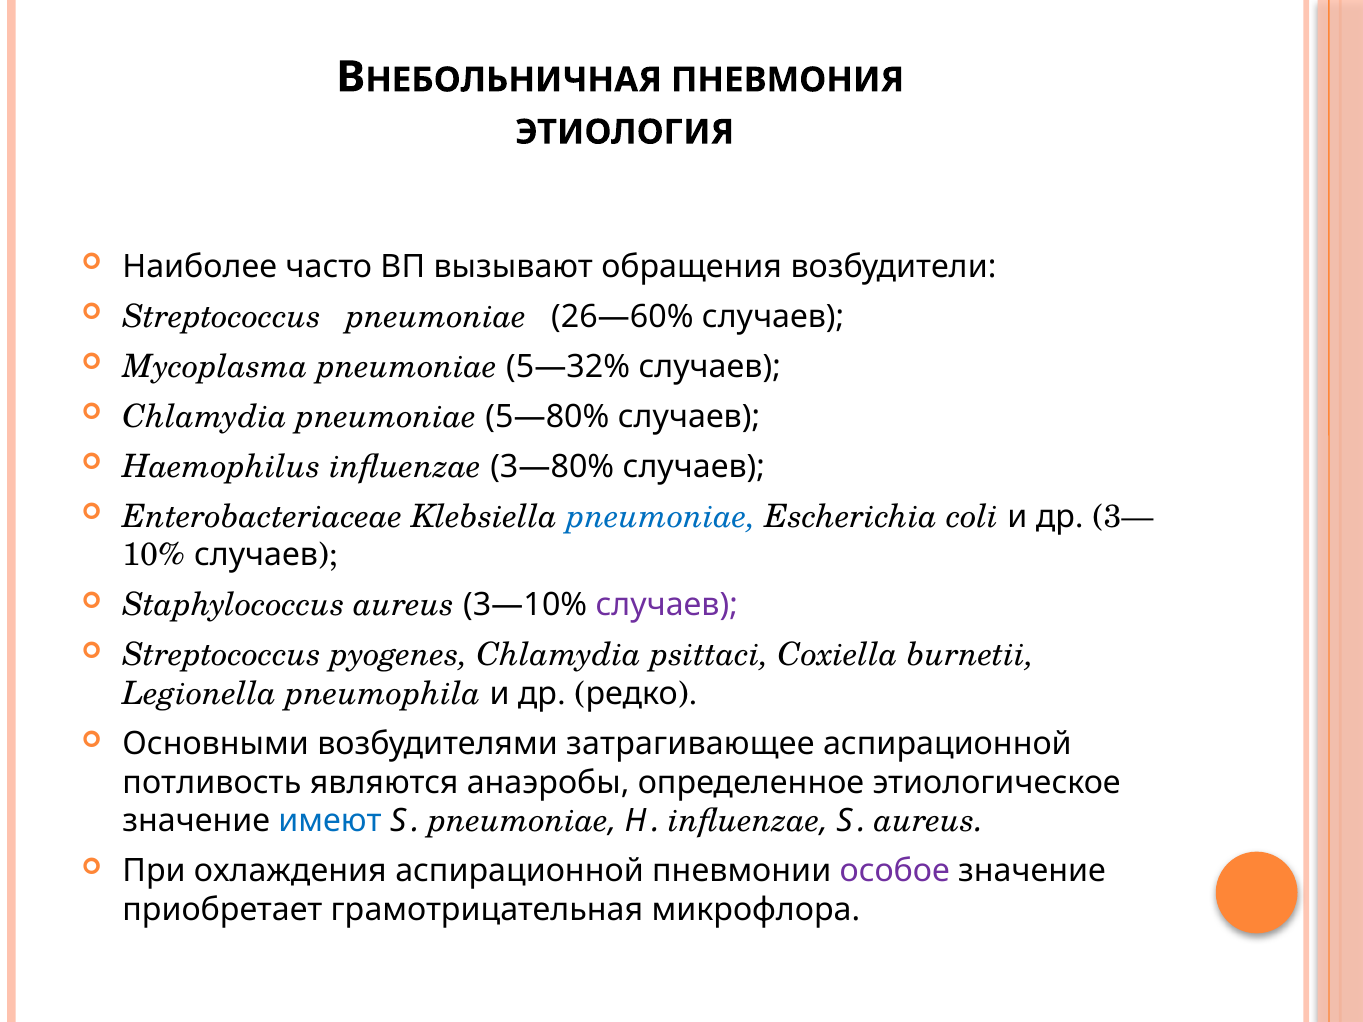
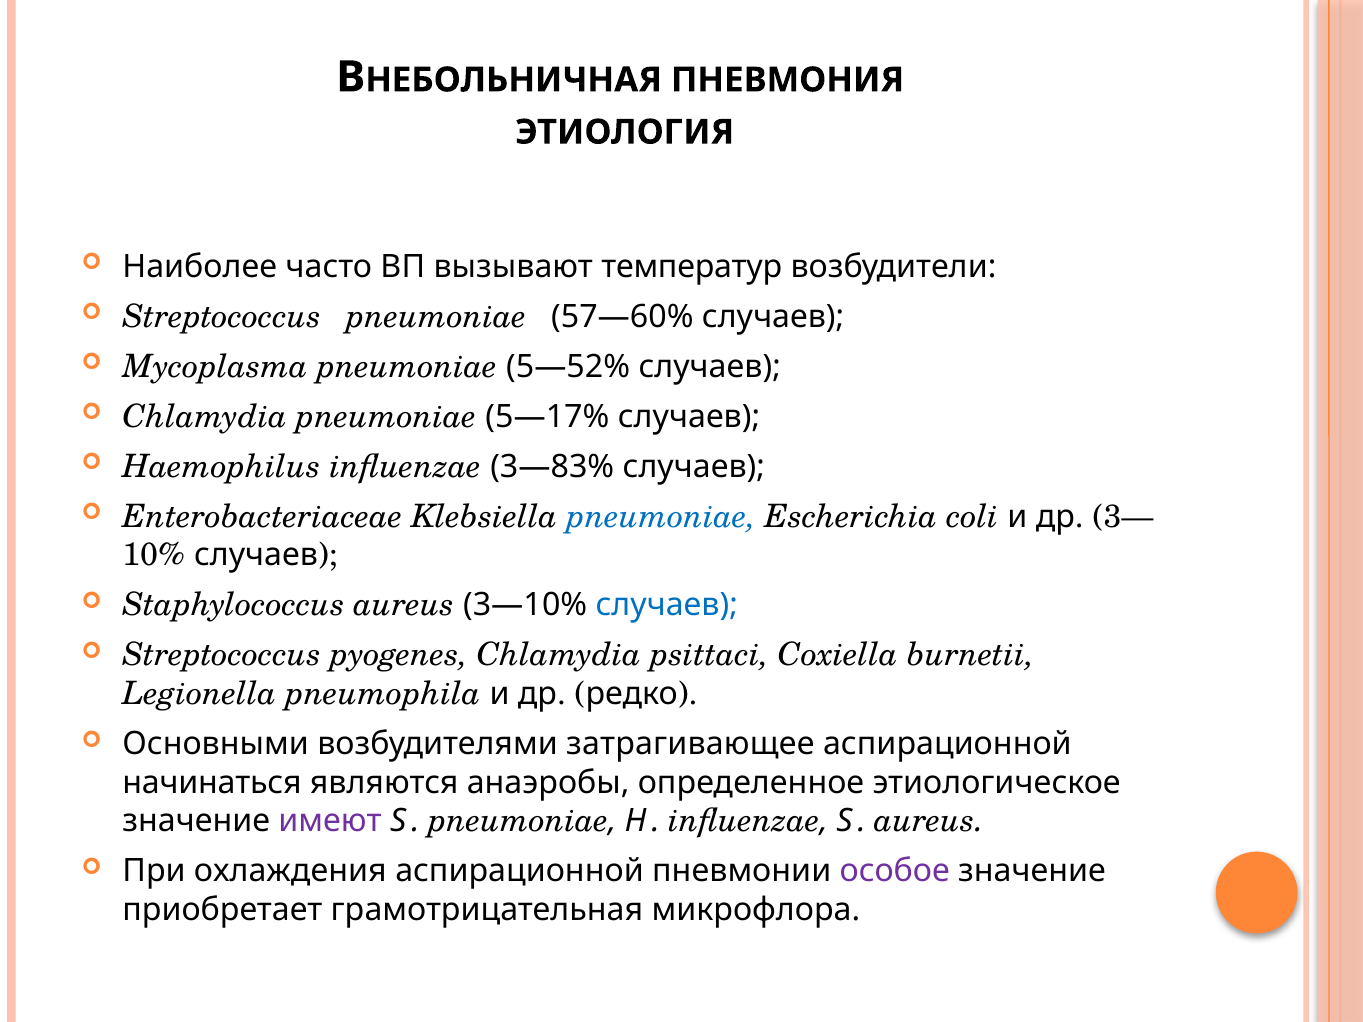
обращения: обращения -> температур
26—60%: 26—60% -> 57—60%
5—32%: 5—32% -> 5—52%
5—80%: 5—80% -> 5—17%
3—80%: 3—80% -> 3—83%
случаев at (667, 606) colour: purple -> blue
потливость: потливость -> начинаться
имеют colour: blue -> purple
